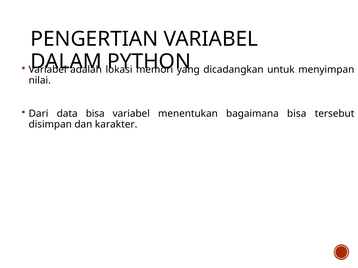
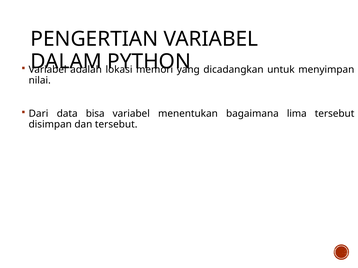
bagaimana bisa: bisa -> lima
dan karakter: karakter -> tersebut
